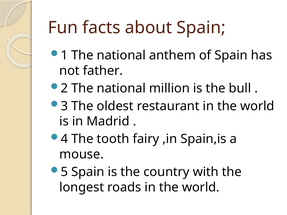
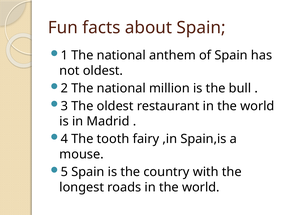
not father: father -> oldest
